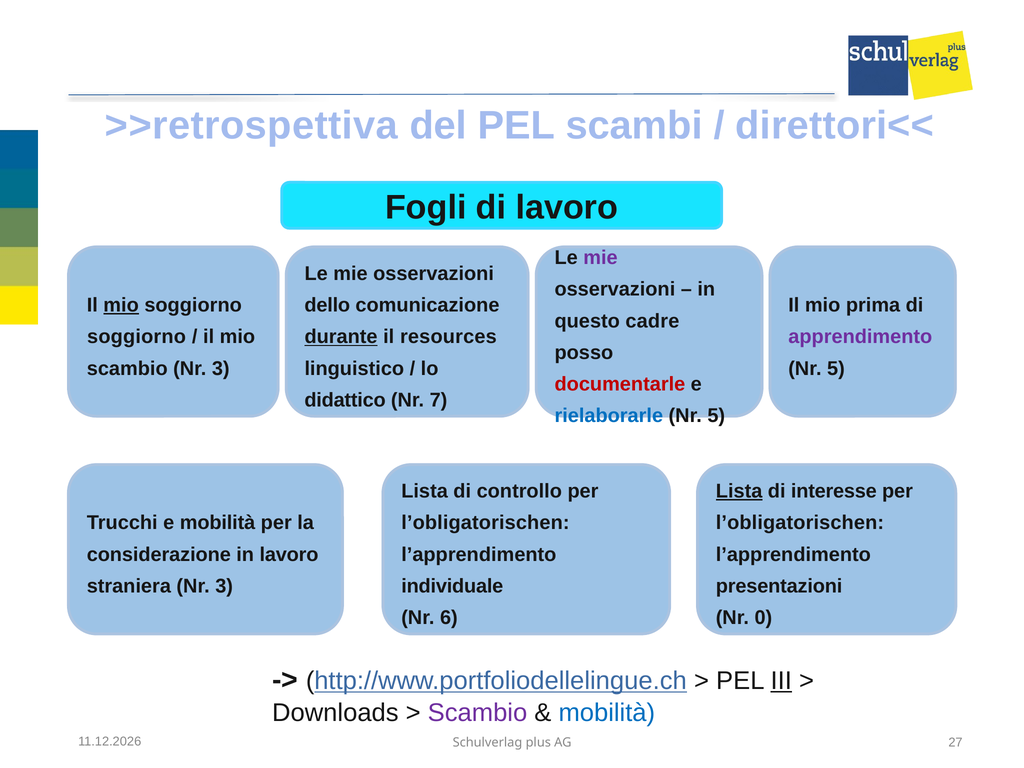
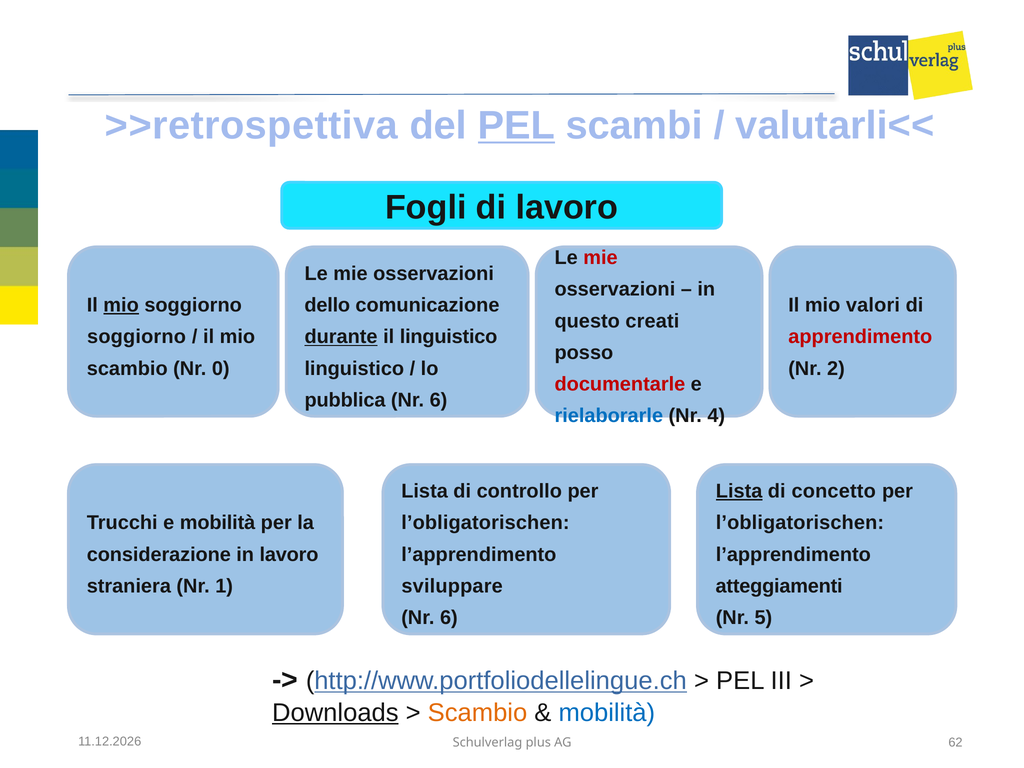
PEL at (517, 125) underline: none -> present
direttori<<: direttori<< -> valutarli<<
mie at (600, 258) colour: purple -> red
prima: prima -> valori
cadre: cadre -> creati
il resources: resources -> linguistico
apprendimento colour: purple -> red
scambio Nr 3: 3 -> 0
5 at (836, 368): 5 -> 2
didattico: didattico -> pubblica
7 at (438, 400): 7 -> 6
5 at (716, 416): 5 -> 4
interesse: interesse -> concetto
straniera Nr 3: 3 -> 1
individuale: individuale -> sviluppare
presentazioni: presentazioni -> atteggiamenti
0: 0 -> 5
III underline: present -> none
Downloads underline: none -> present
Scambio at (478, 713) colour: purple -> orange
27: 27 -> 62
